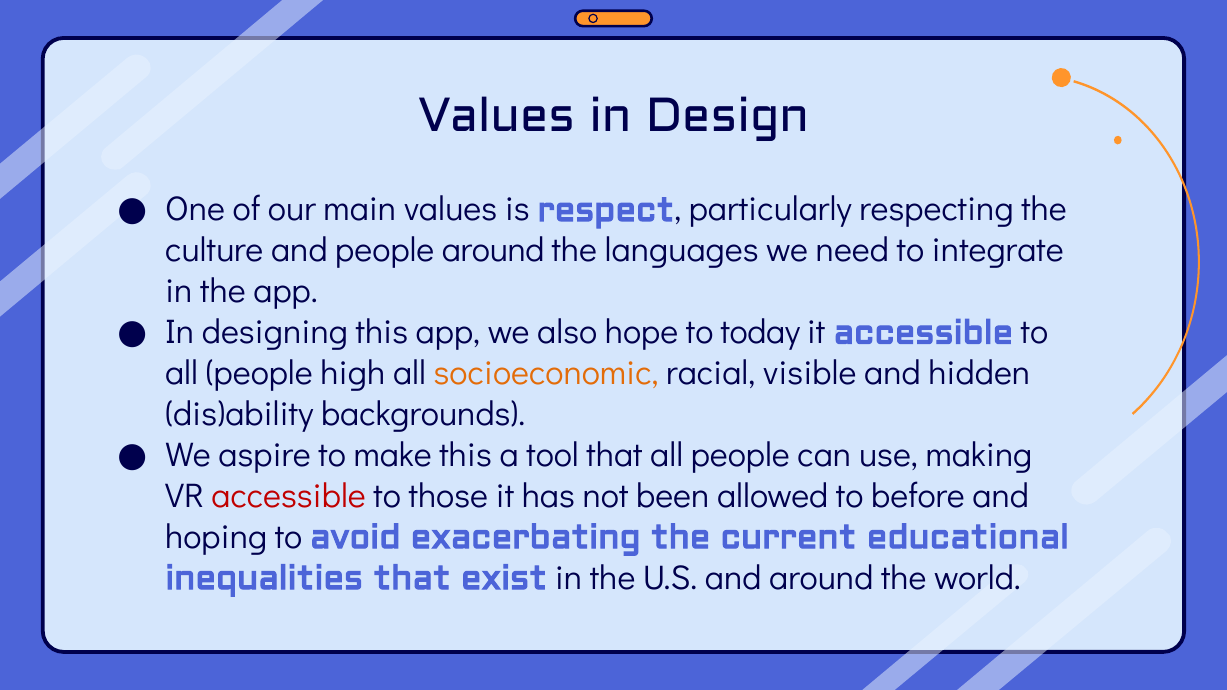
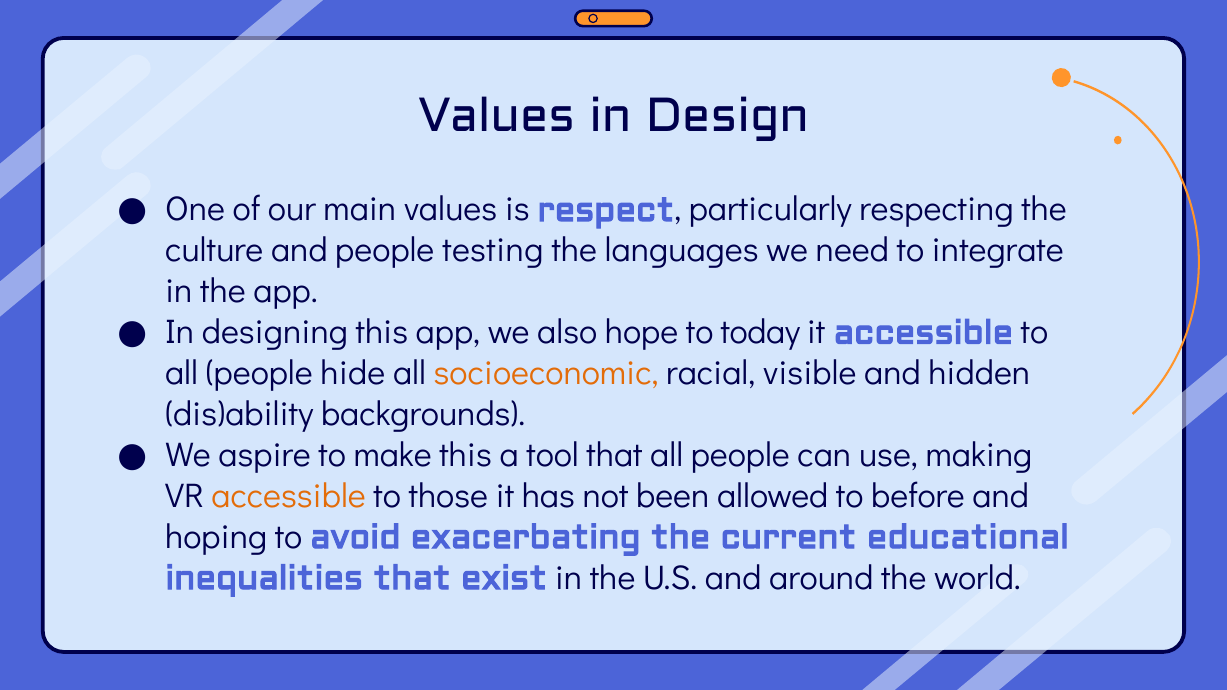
people around: around -> testing
high: high -> hide
accessible at (289, 496) colour: red -> orange
